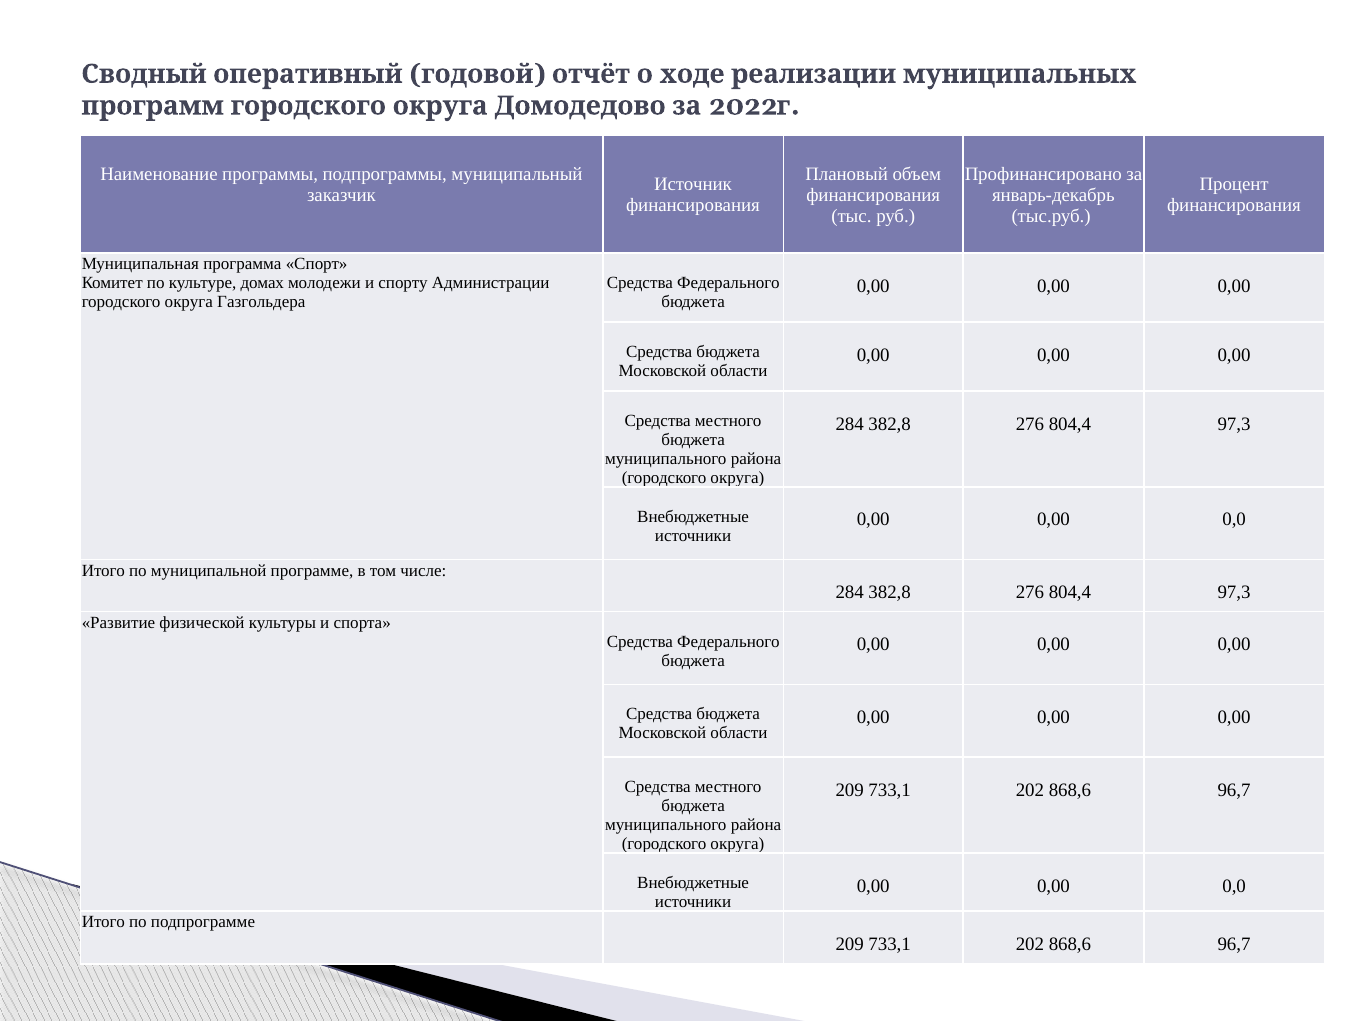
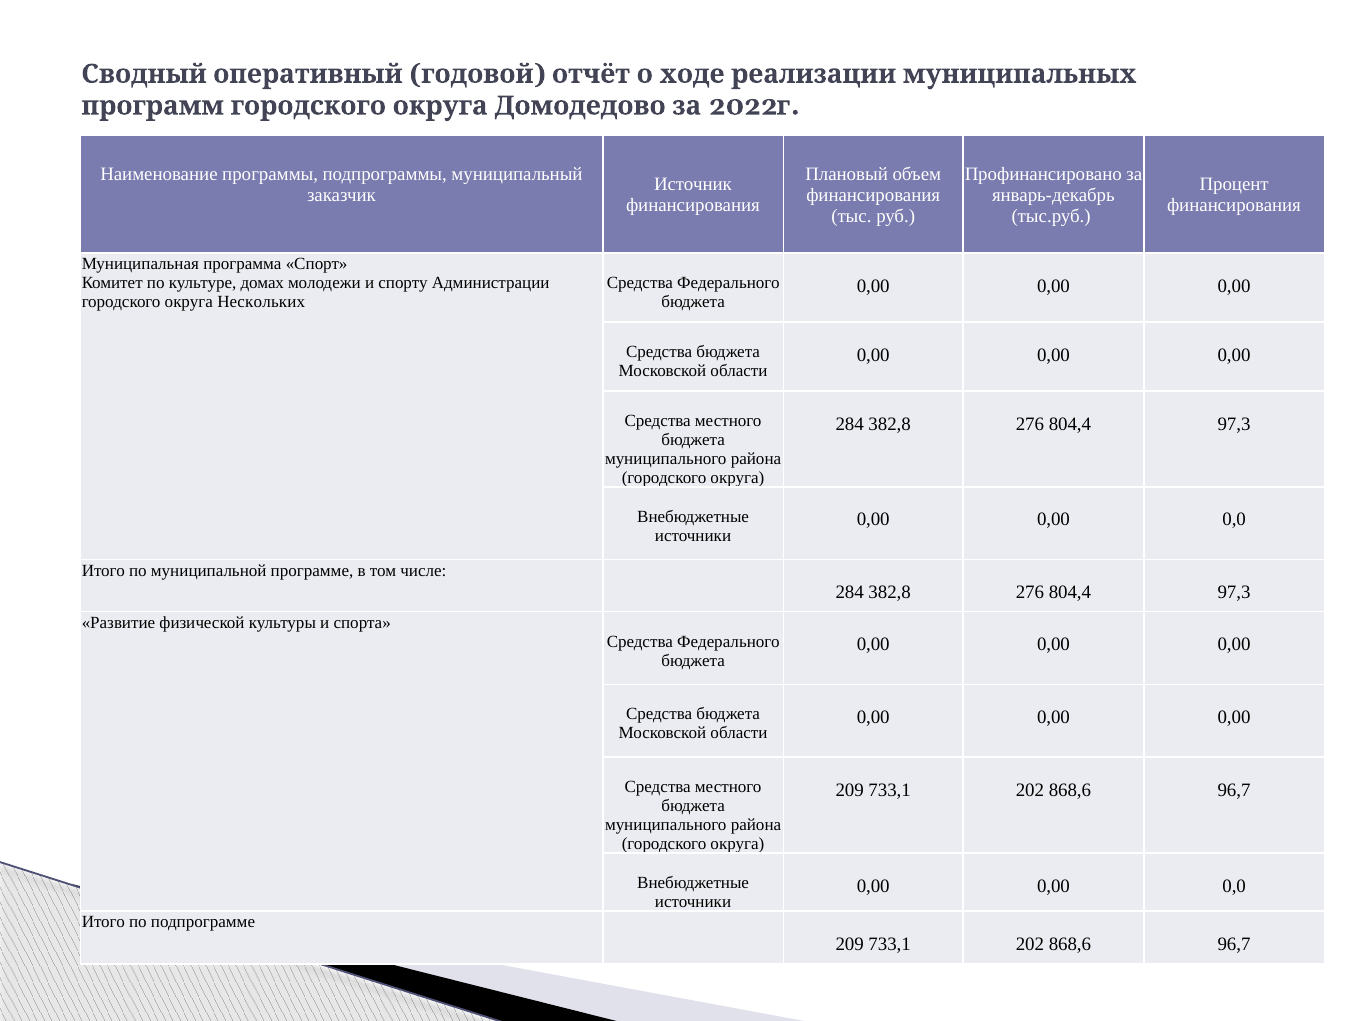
Газгольдера: Газгольдера -> Нескольких
